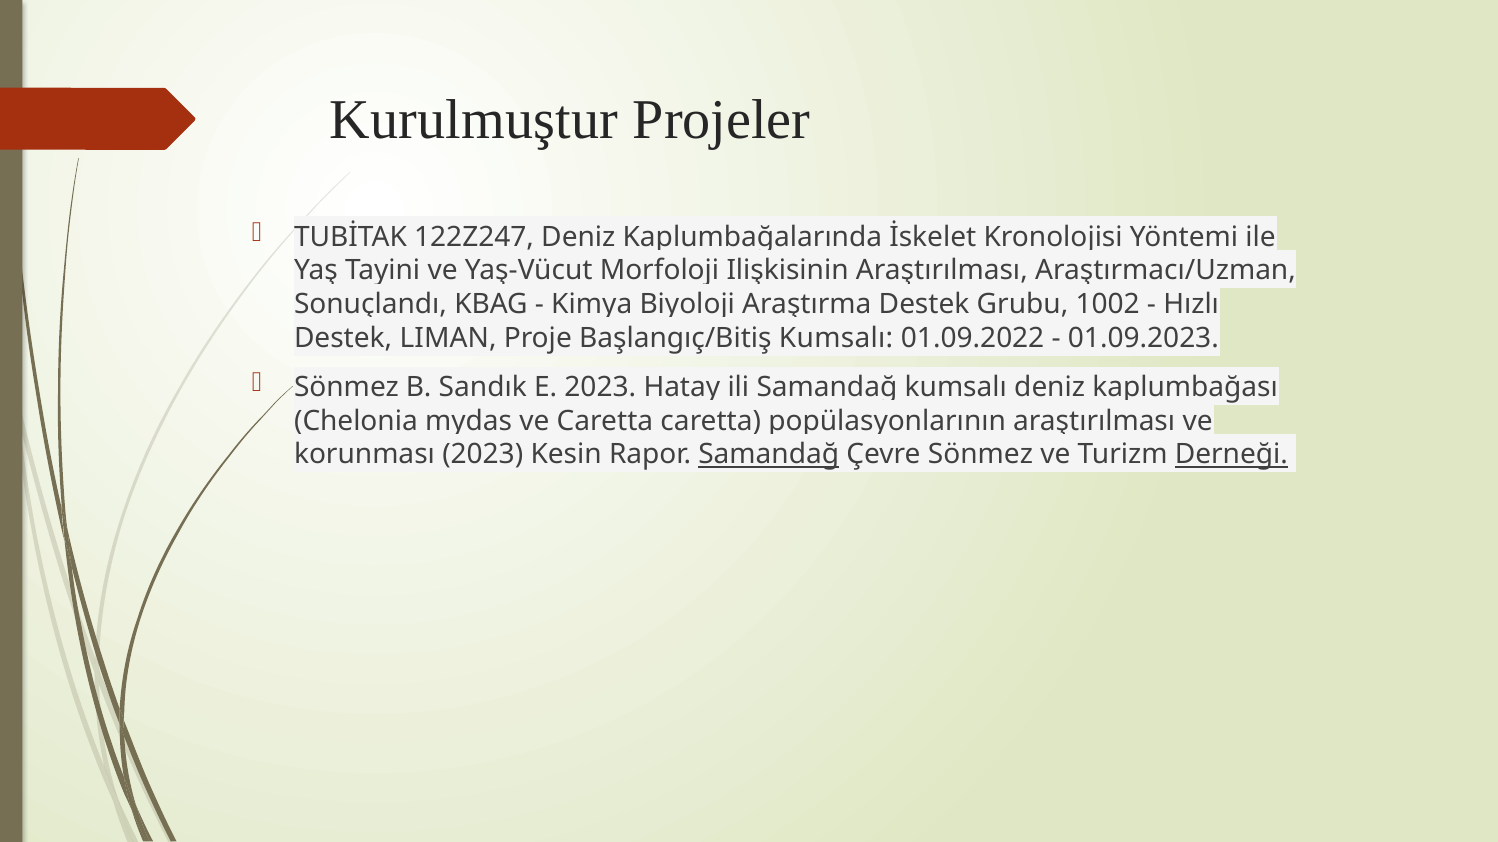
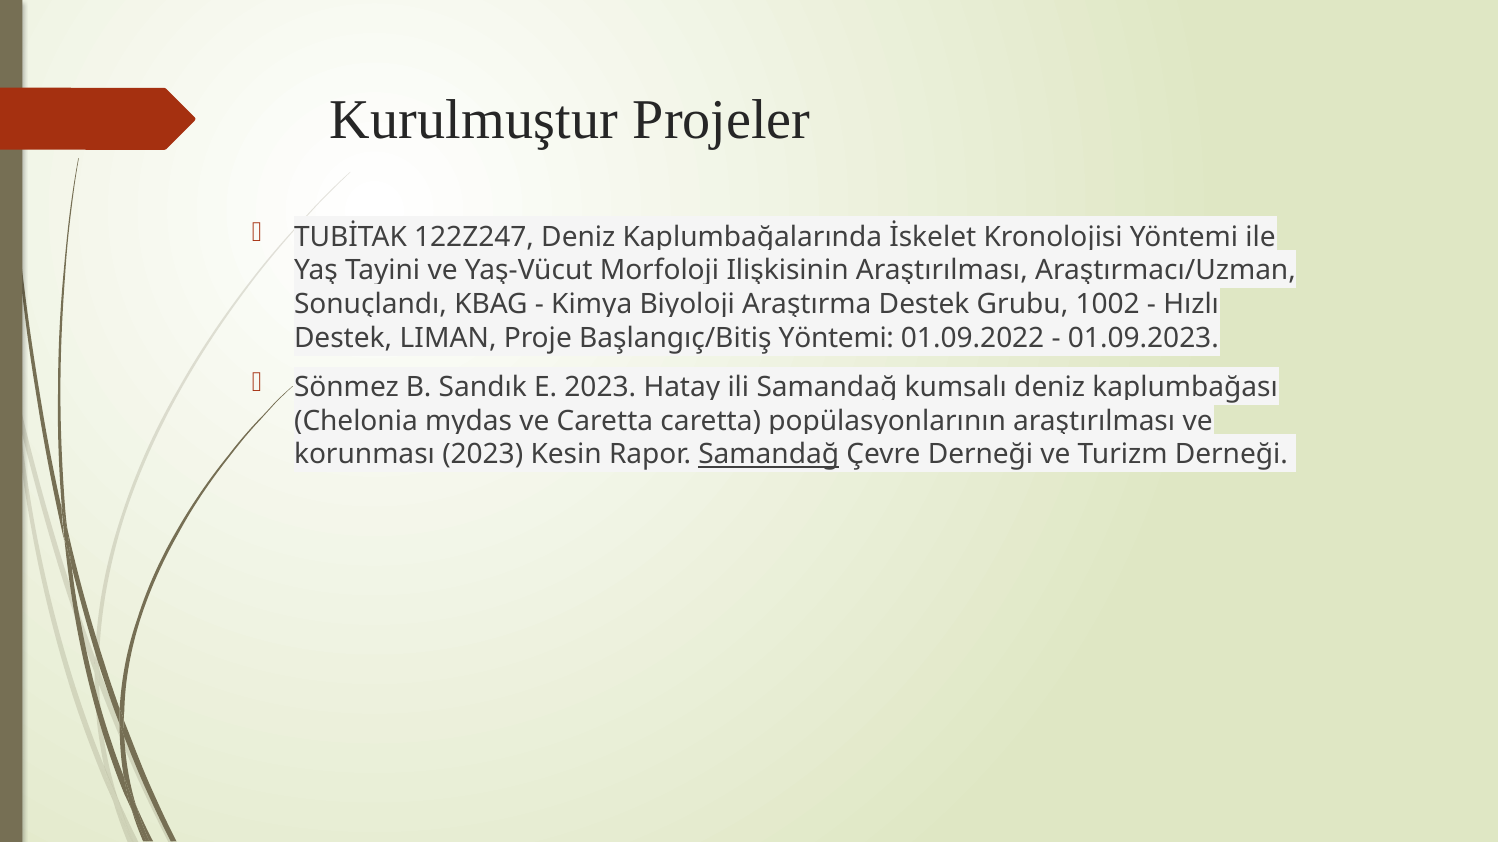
Başlangıç/Bitiş Kumsalı: Kumsalı -> Yöntemi
Çevre Sönmez: Sönmez -> Derneği
Derneği at (1231, 455) underline: present -> none
